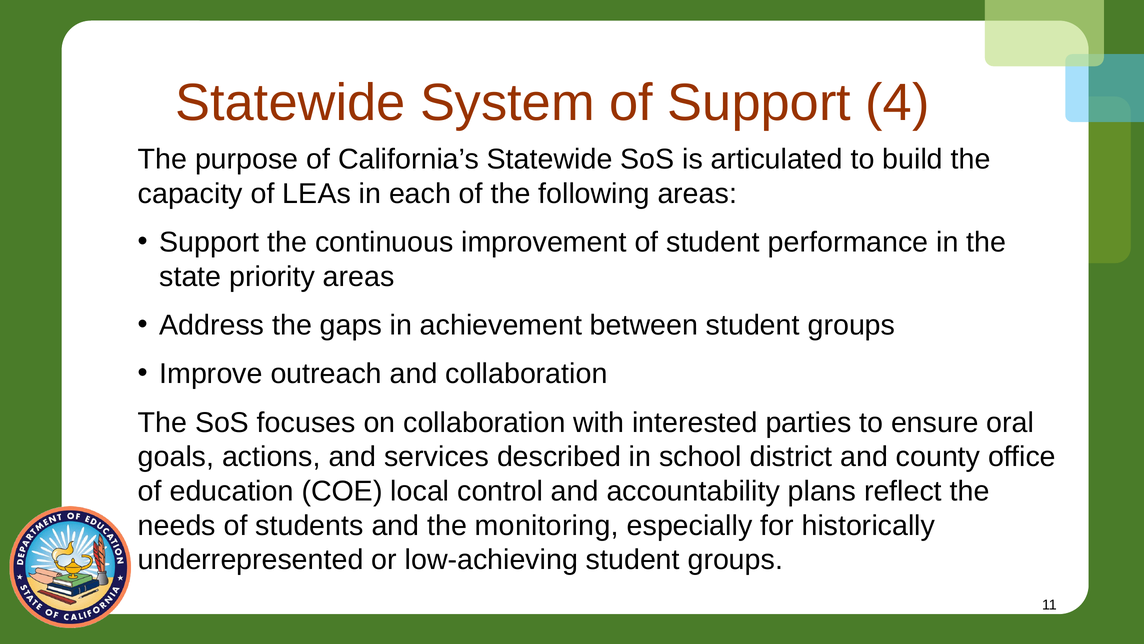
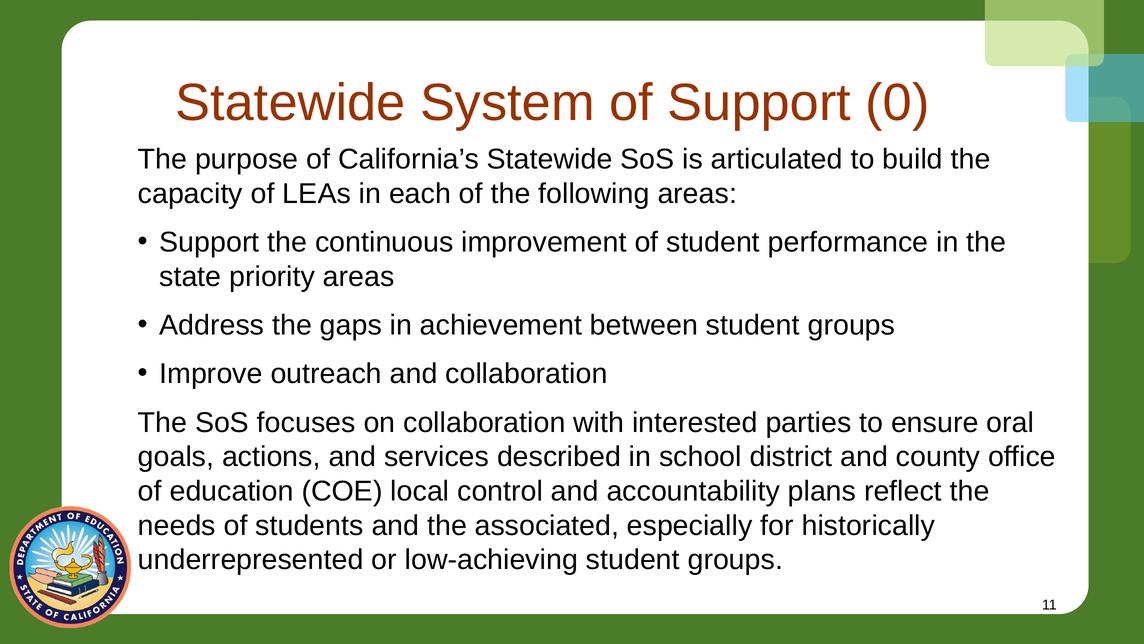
4: 4 -> 0
monitoring: monitoring -> associated
